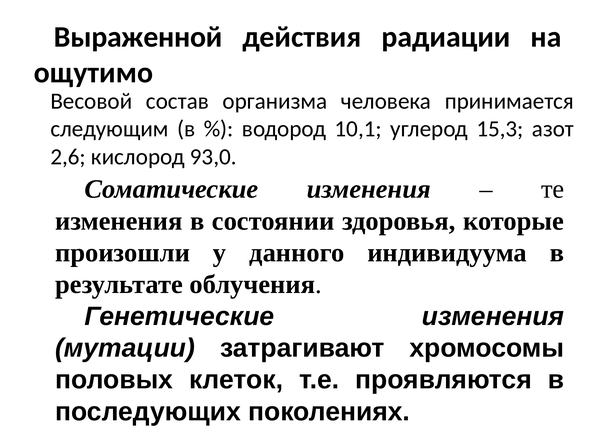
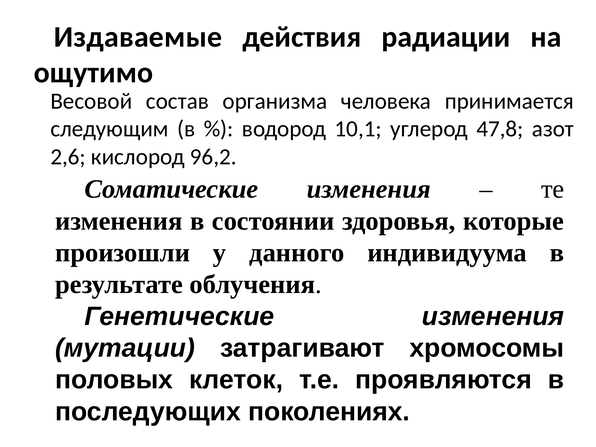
Выраженной: Выраженной -> Издаваемые
15,3: 15,3 -> 47,8
93,0: 93,0 -> 96,2
